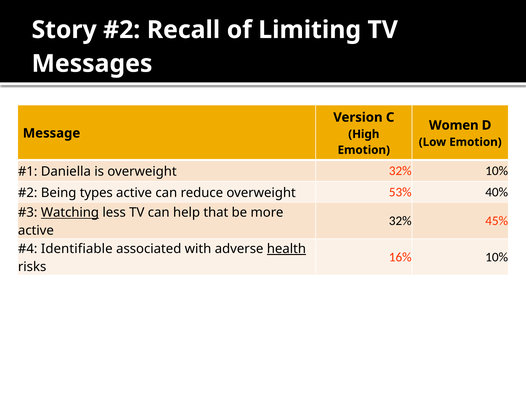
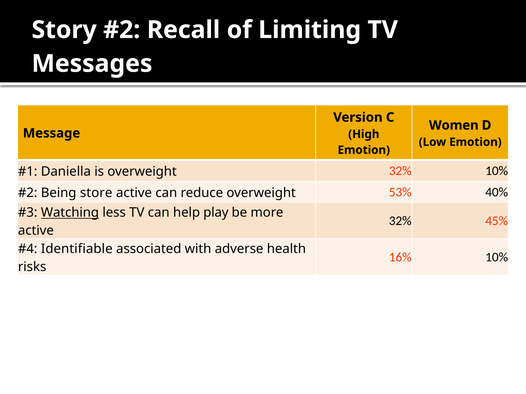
types: types -> store
that: that -> play
health underline: present -> none
